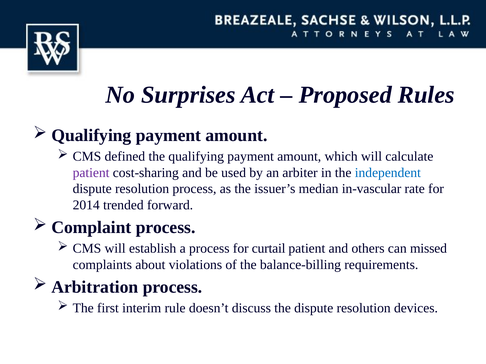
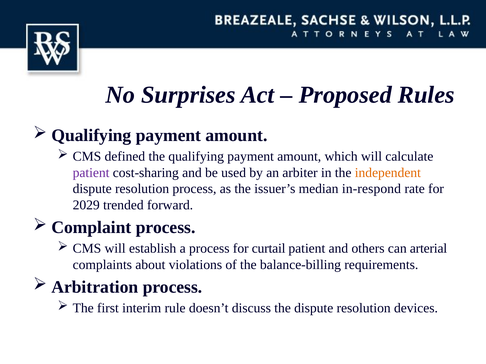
independent colour: blue -> orange
in-vascular: in-vascular -> in-respond
2014: 2014 -> 2029
missed: missed -> arterial
